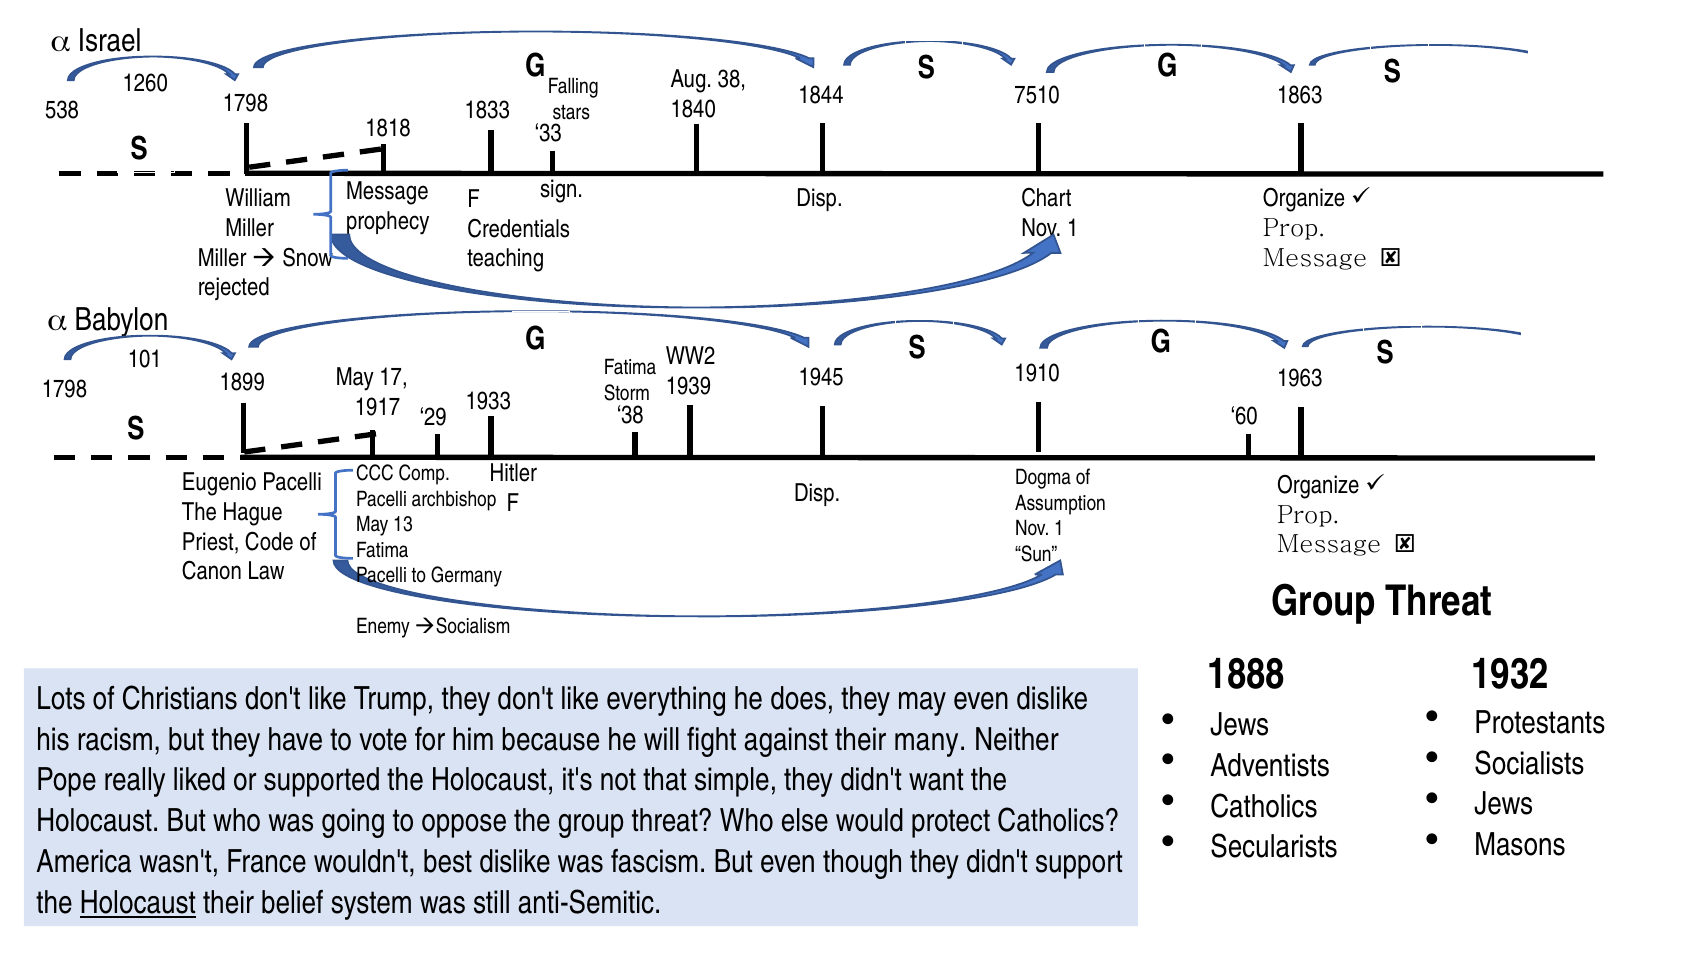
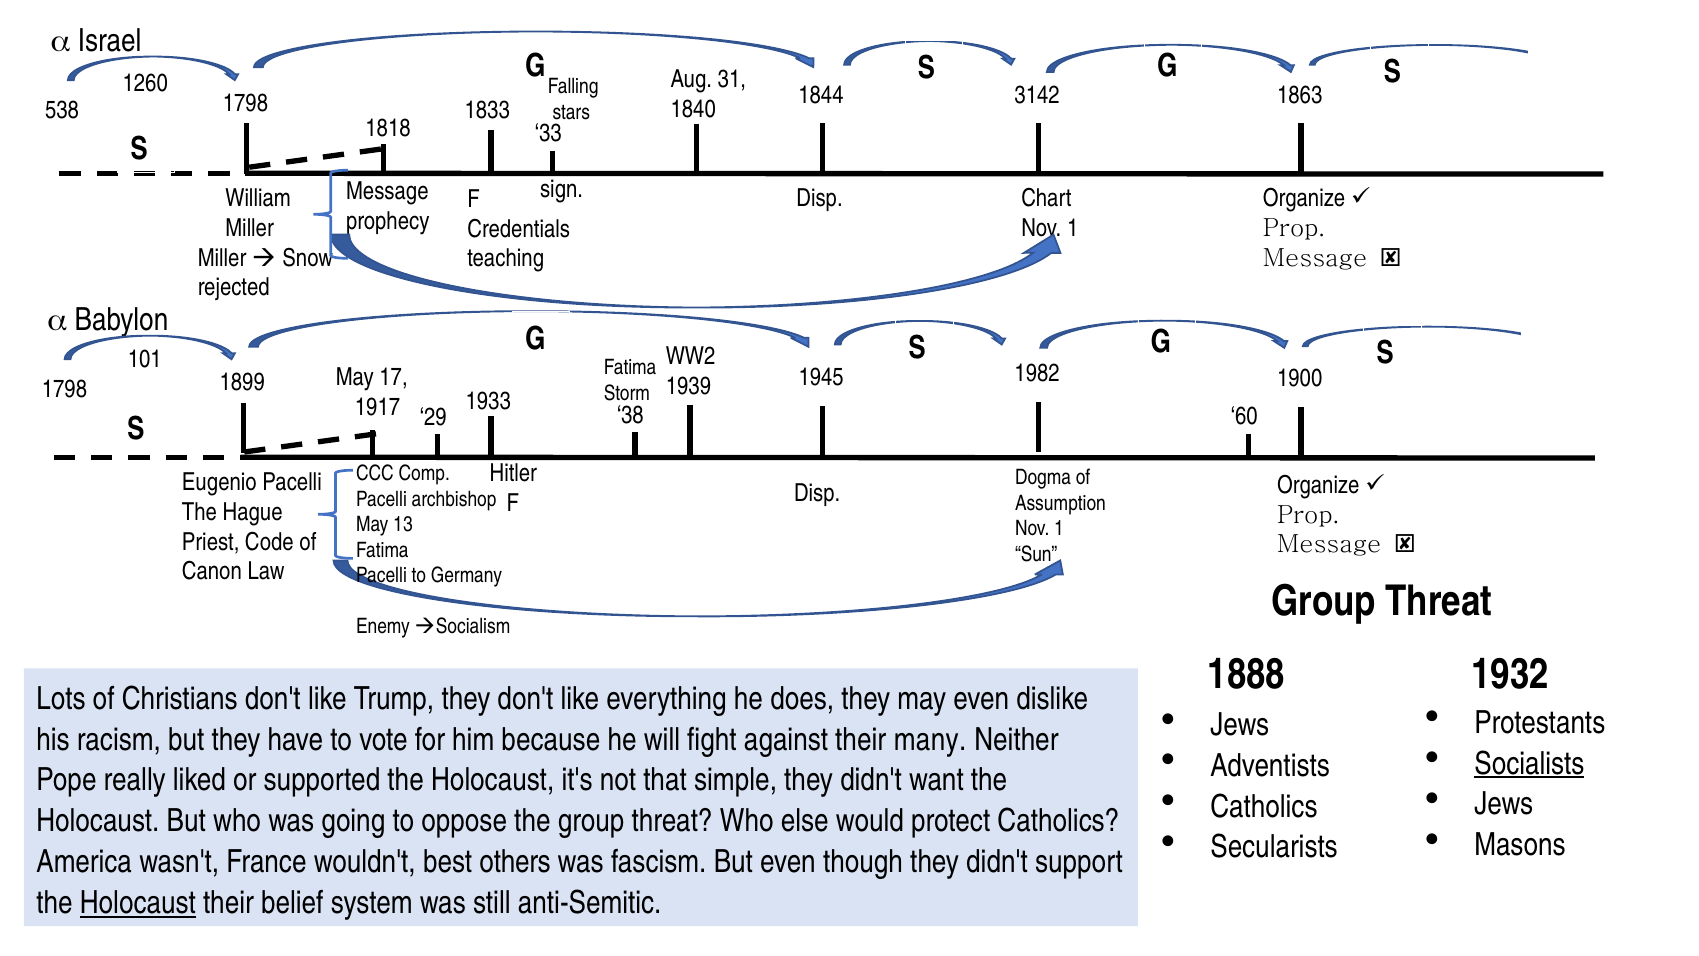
Aug 38: 38 -> 31
7510: 7510 -> 3142
1910: 1910 -> 1982
1963: 1963 -> 1900
Socialists underline: none -> present
best dislike: dislike -> others
